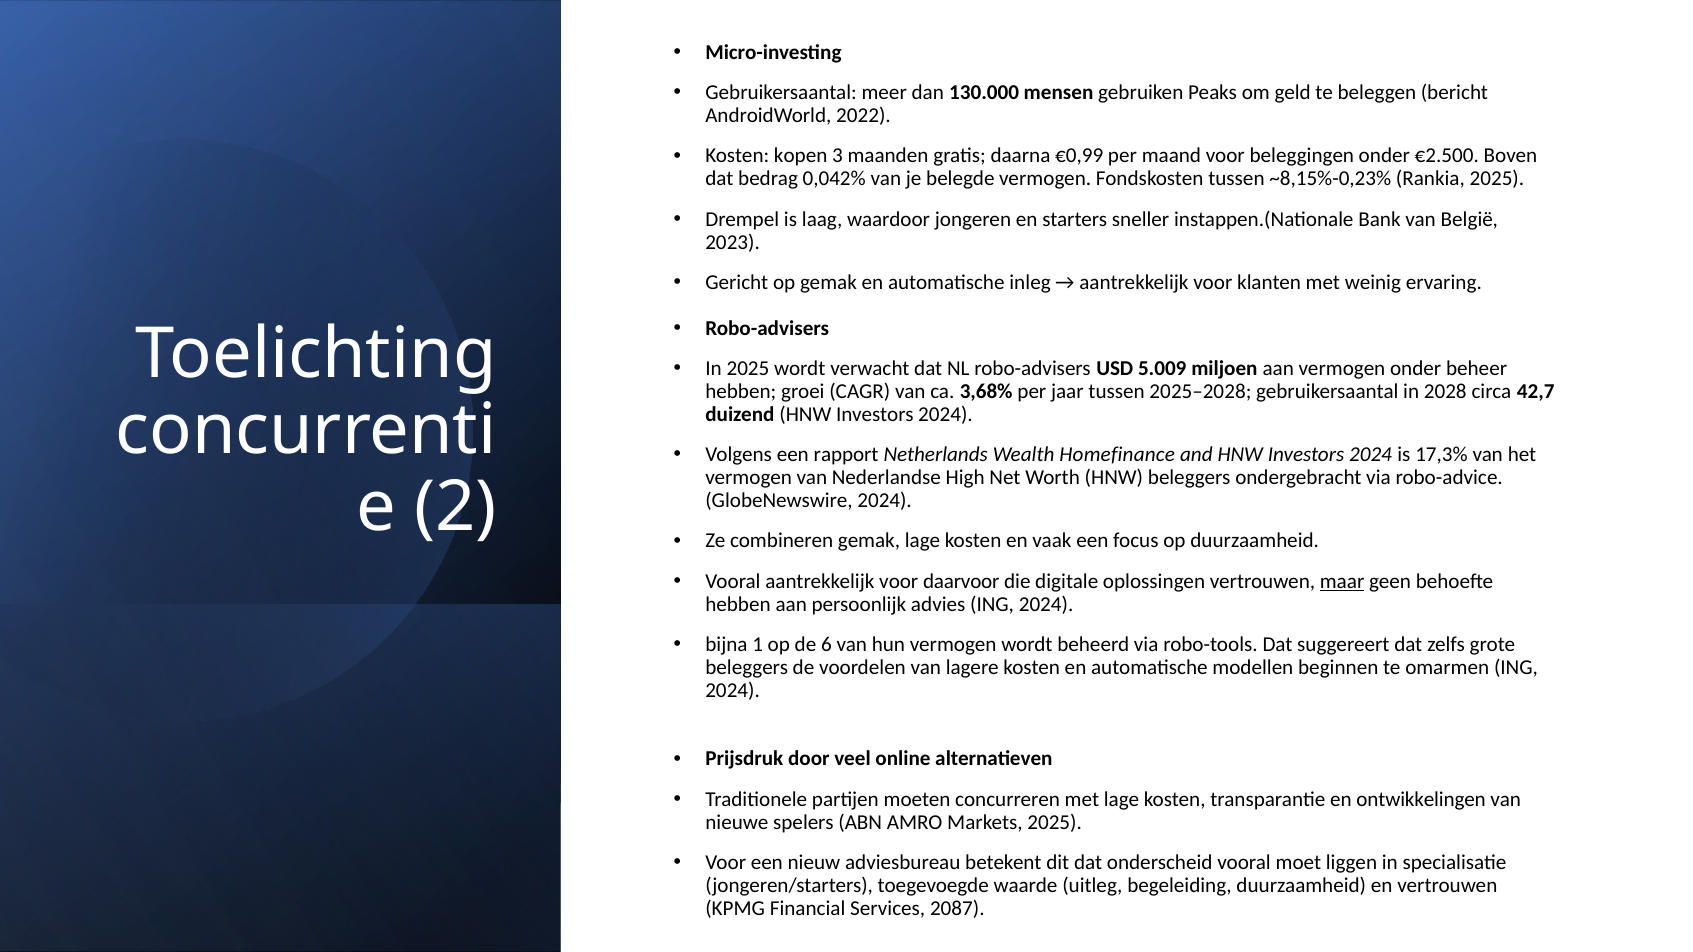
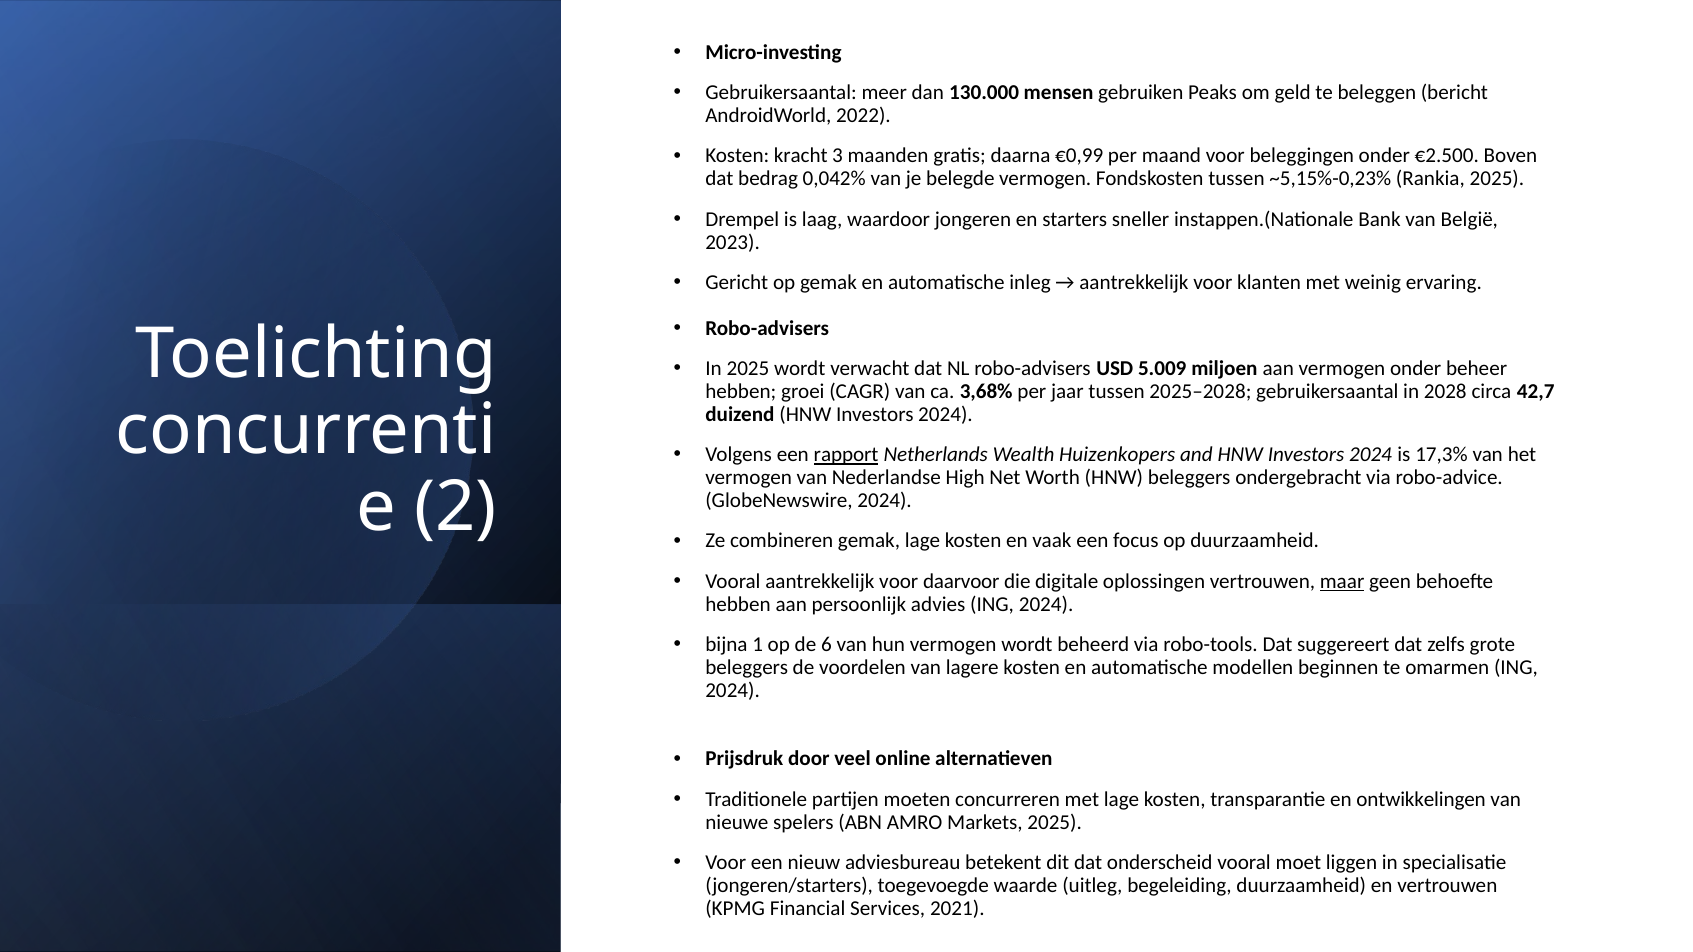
kopen: kopen -> kracht
~8,15%-0,23%: ~8,15%-0,23% -> ~5,15%-0,23%
rapport underline: none -> present
Homefinance: Homefinance -> Huizenkopers
2087: 2087 -> 2021
